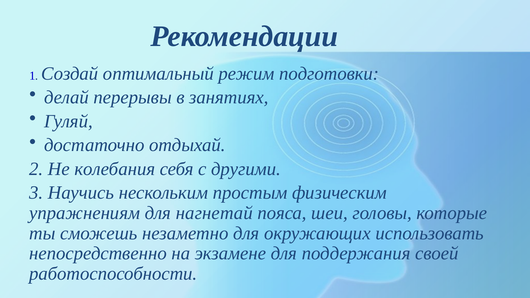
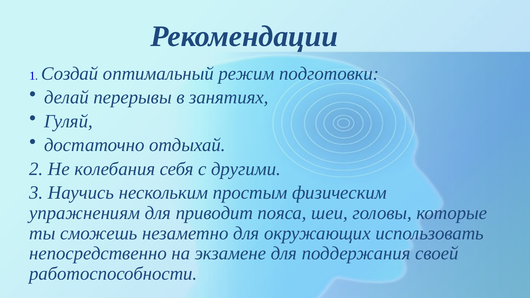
нагнетай: нагнетай -> приводит
